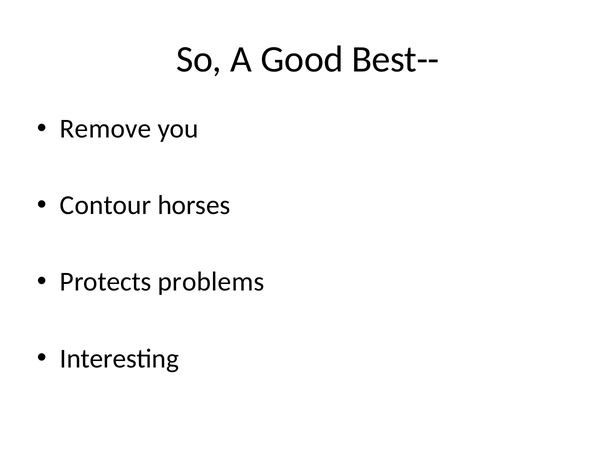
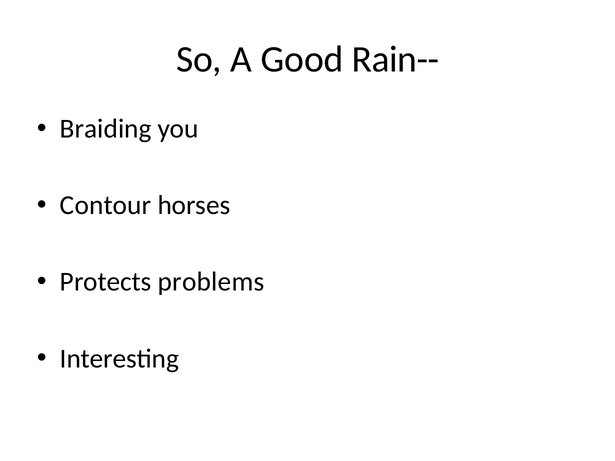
Best--: Best-- -> Rain--
Remove: Remove -> Braiding
